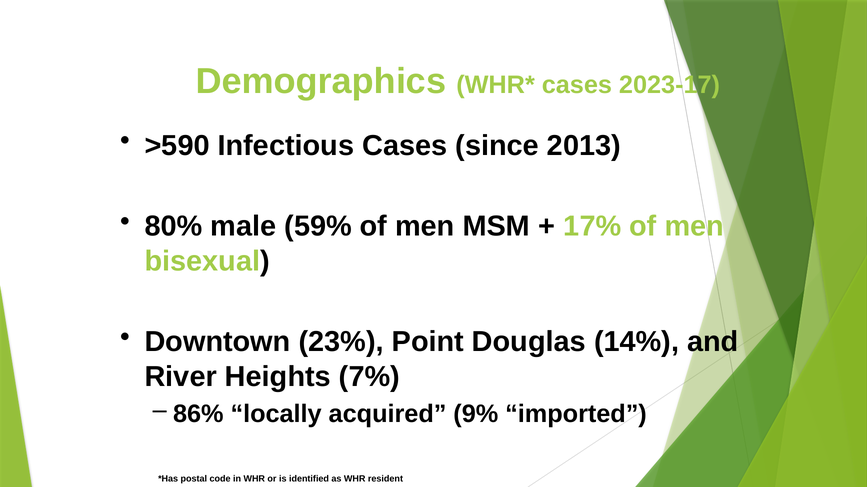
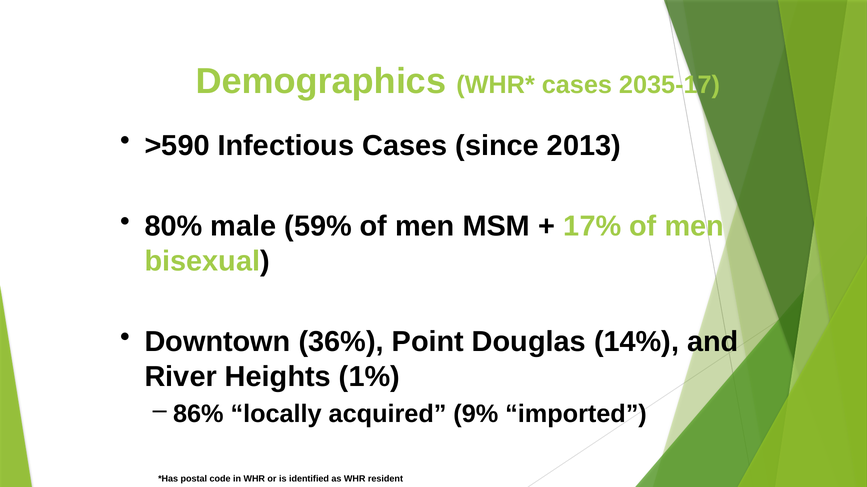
2023-17: 2023-17 -> 2035-17
23%: 23% -> 36%
7%: 7% -> 1%
